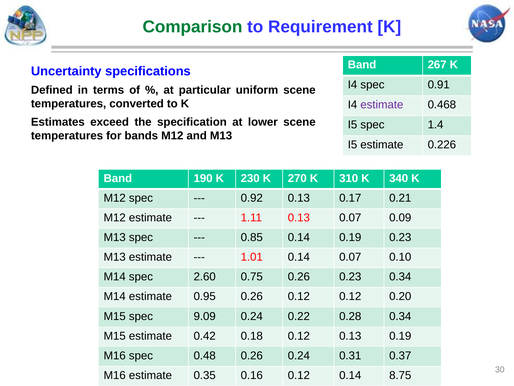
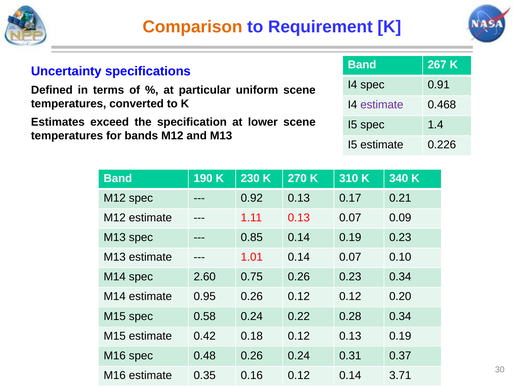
Comparison colour: green -> orange
9.09: 9.09 -> 0.58
8.75: 8.75 -> 3.71
